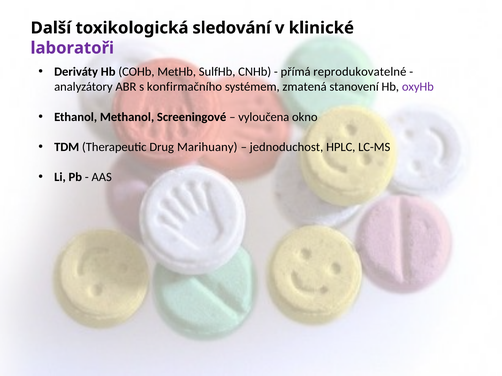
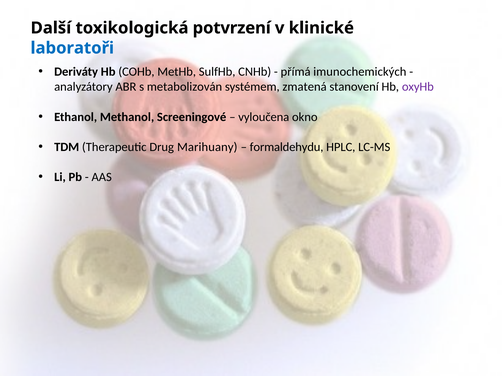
sledování: sledování -> potvrzení
laboratoři colour: purple -> blue
reprodukovatelné: reprodukovatelné -> imunochemických
konfirmačního: konfirmačního -> metabolizován
jednoduchost: jednoduchost -> formaldehydu
